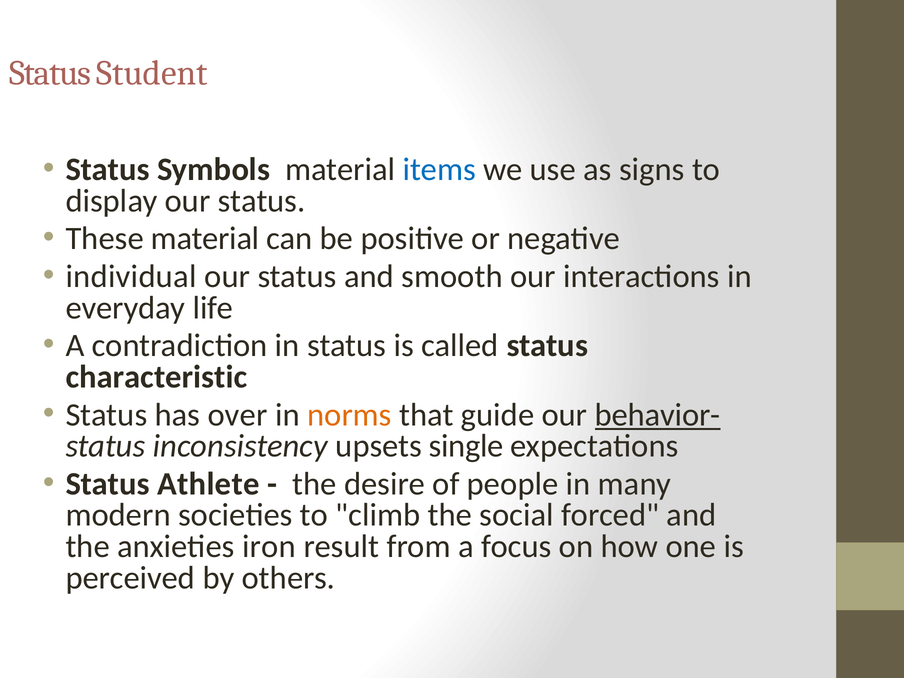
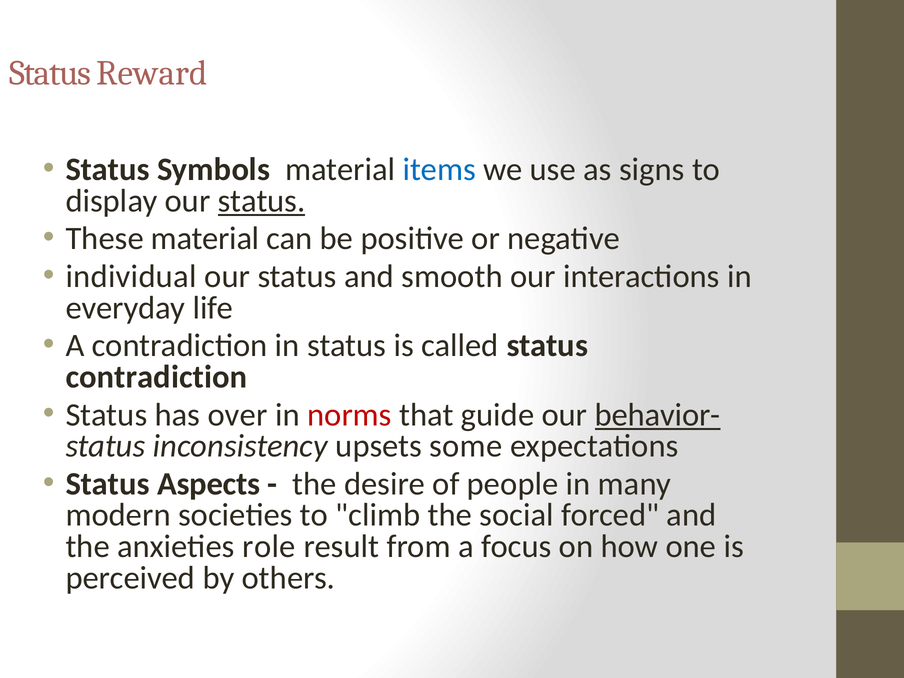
Student: Student -> Reward
status at (262, 201) underline: none -> present
characteristic at (156, 377): characteristic -> contradiction
norms colour: orange -> red
single: single -> some
Athlete: Athlete -> Aspects
iron: iron -> role
